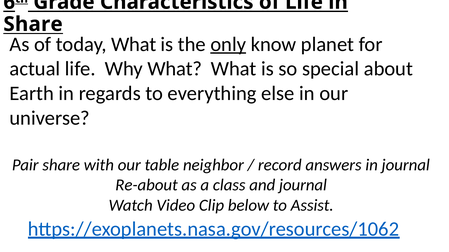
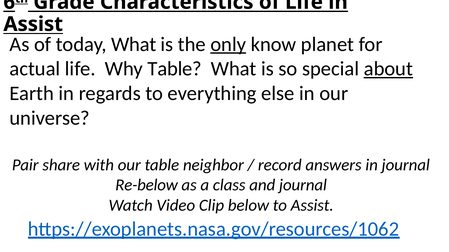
Share at (33, 24): Share -> Assist
Why What: What -> Table
about underline: none -> present
Re-about: Re-about -> Re-below
